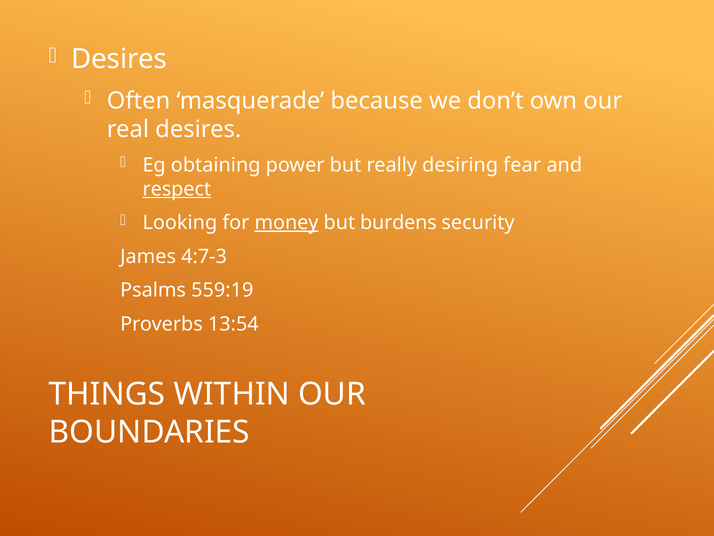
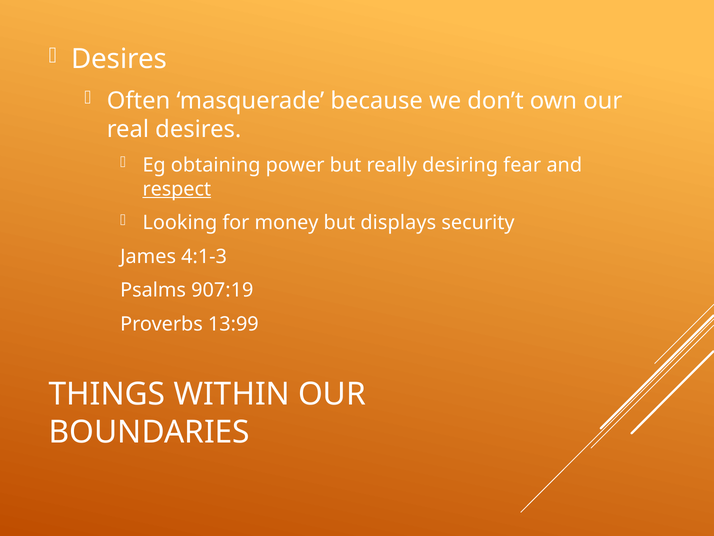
money underline: present -> none
burdens: burdens -> displays
4:7-3: 4:7-3 -> 4:1-3
559:19: 559:19 -> 907:19
13:54: 13:54 -> 13:99
